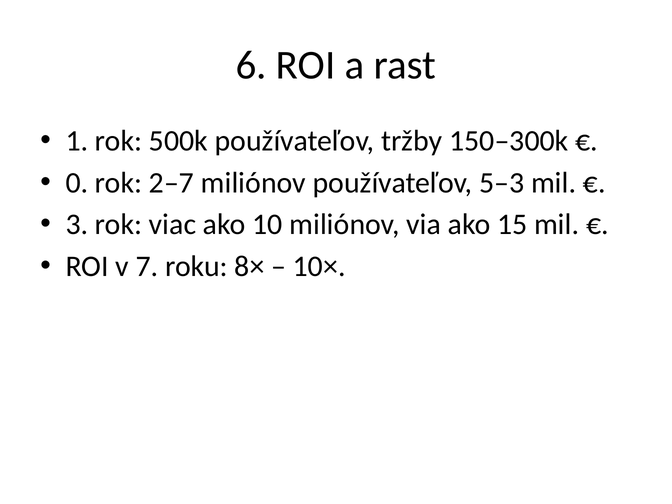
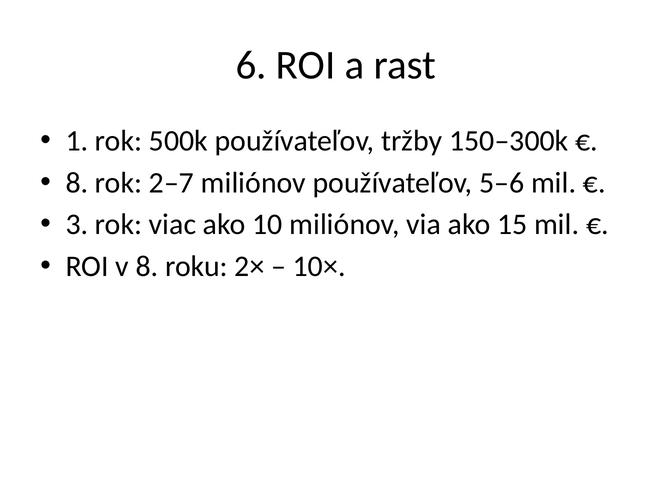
0 at (77, 183): 0 -> 8
5–3: 5–3 -> 5–6
v 7: 7 -> 8
8×: 8× -> 2×
